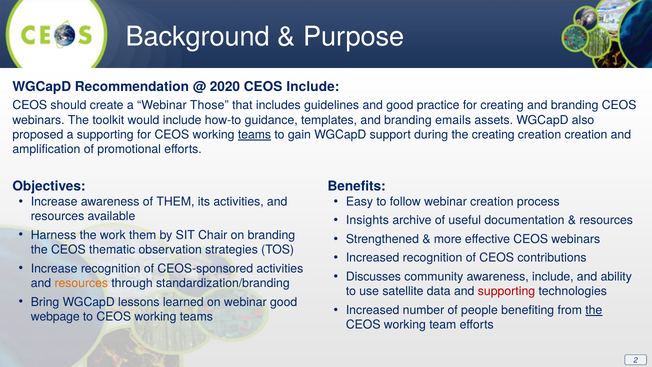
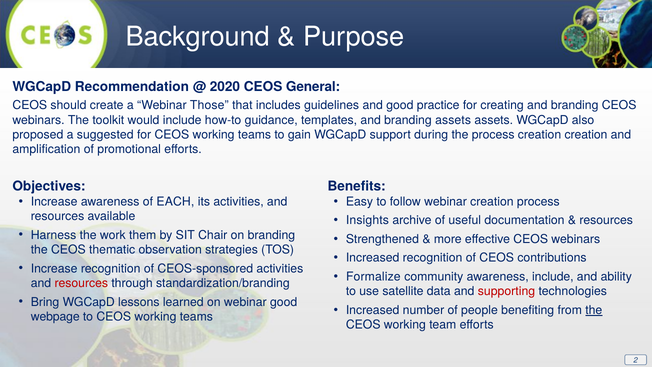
CEOS Include: Include -> General
branding emails: emails -> assets
a supporting: supporting -> suggested
teams at (255, 135) underline: present -> none
the creating: creating -> process
of THEM: THEM -> EACH
Discusses: Discusses -> Formalize
resources at (81, 283) colour: orange -> red
